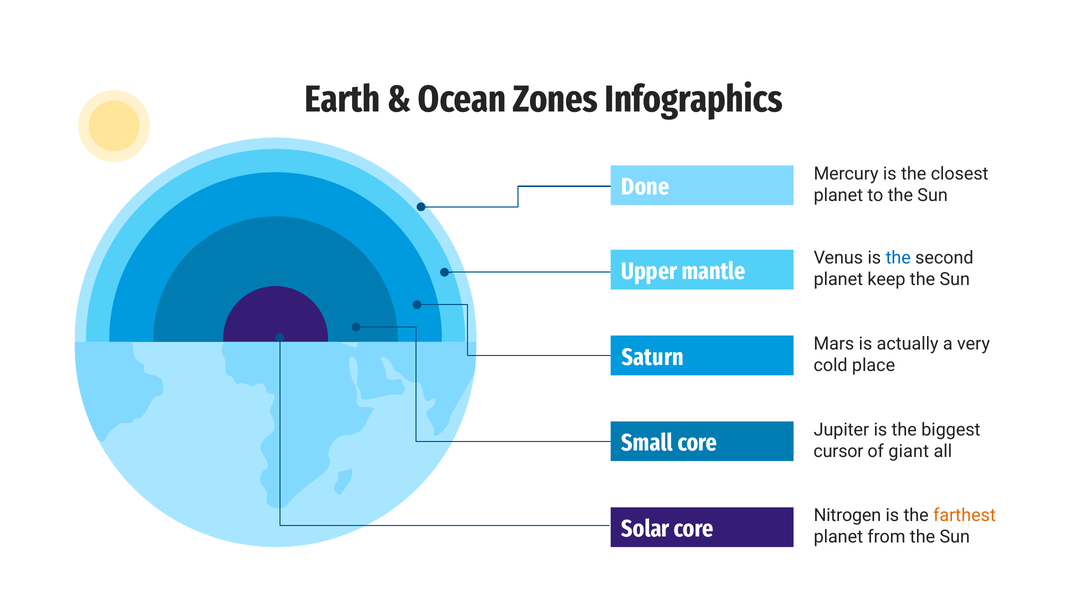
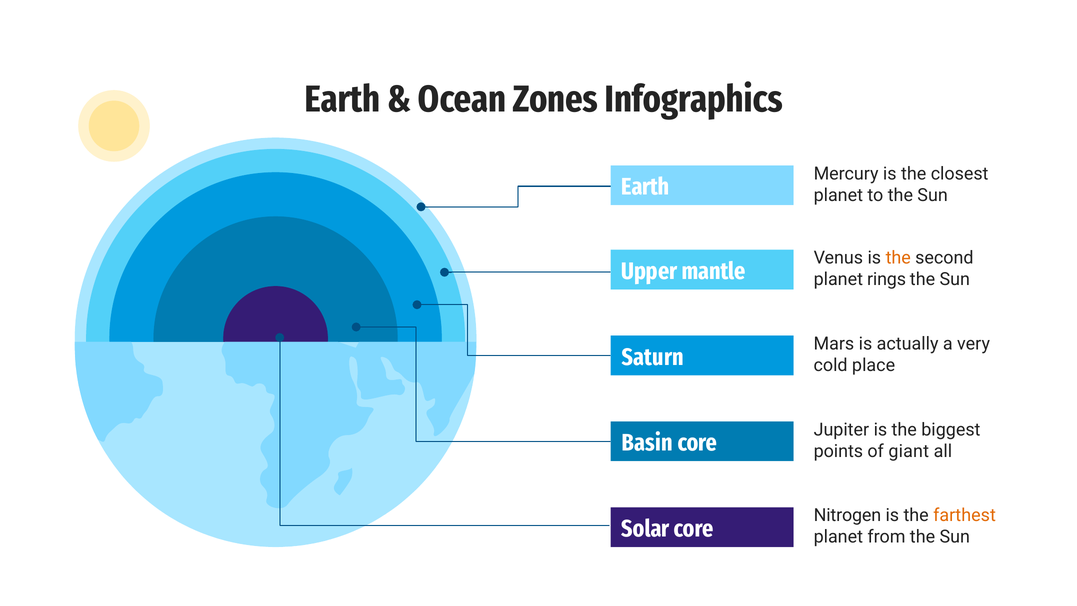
Done at (645, 187): Done -> Earth
the at (898, 258) colour: blue -> orange
keep: keep -> rings
Small: Small -> Basin
cursor: cursor -> points
